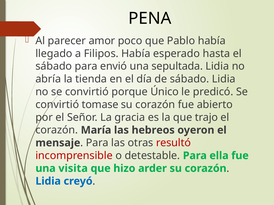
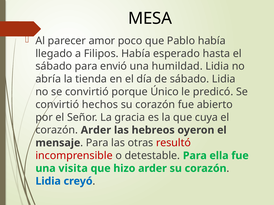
PENA: PENA -> MESA
sepultada: sepultada -> humildad
tomase: tomase -> hechos
trajo: trajo -> cuya
corazón María: María -> Arder
